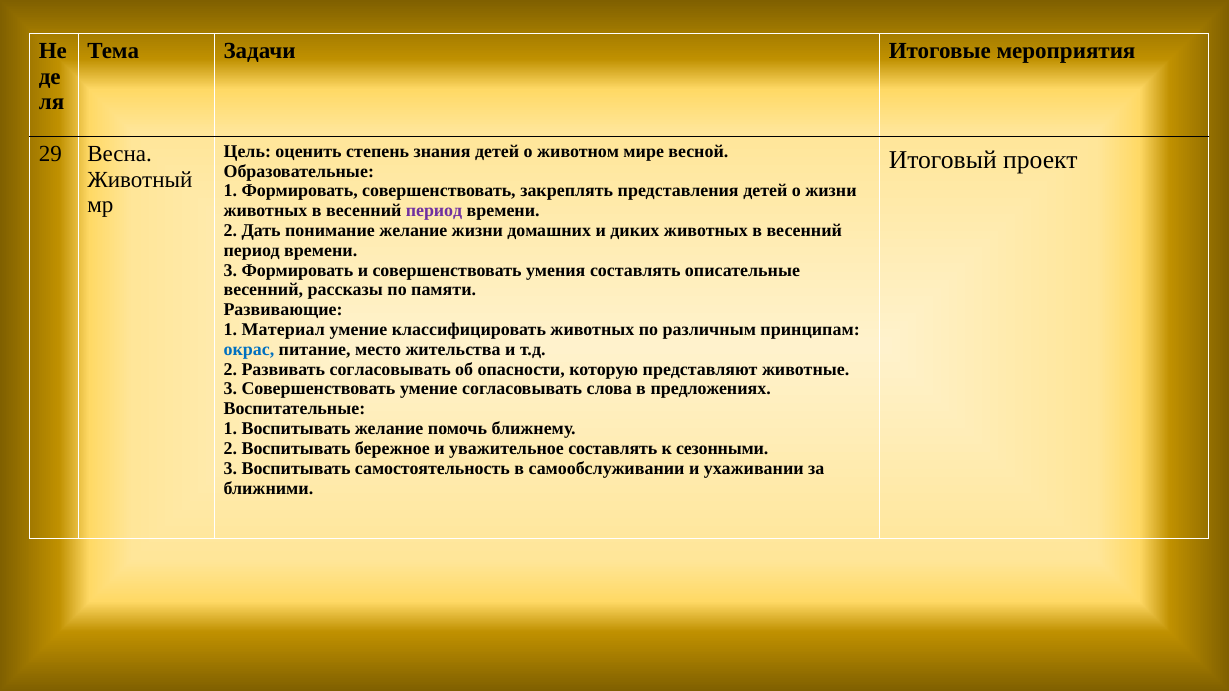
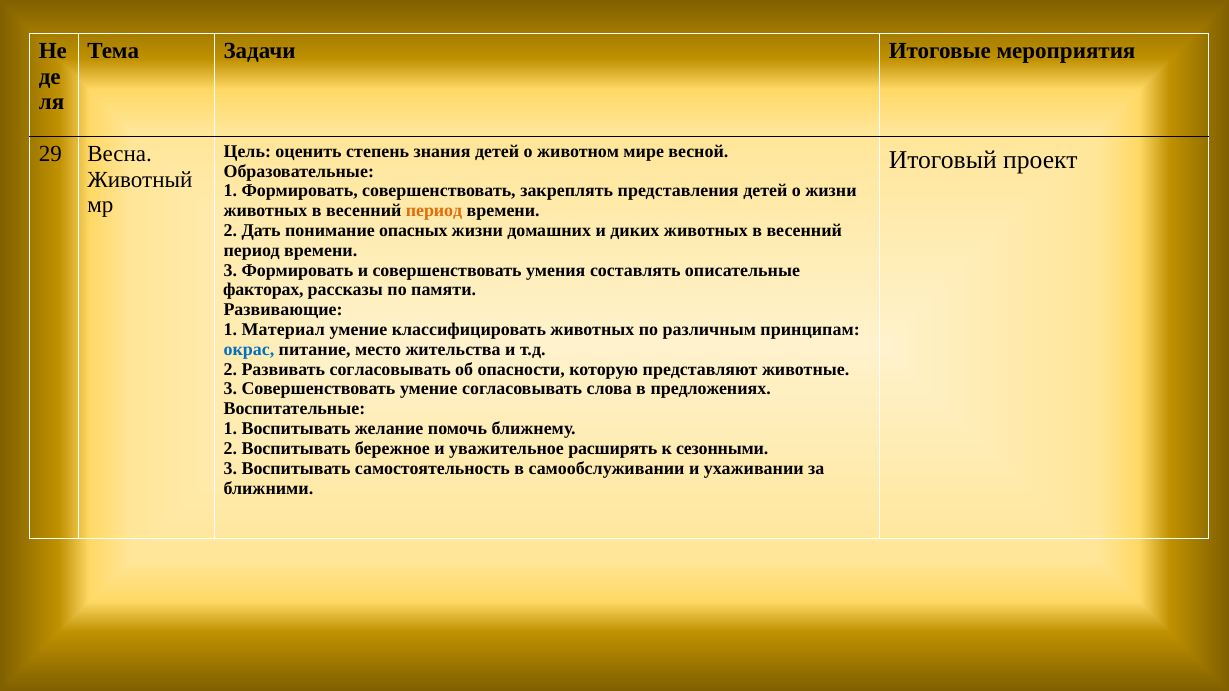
период at (434, 211) colour: purple -> orange
понимание желание: желание -> опасных
весенний at (263, 290): весенний -> факторах
уважительное составлять: составлять -> расширять
